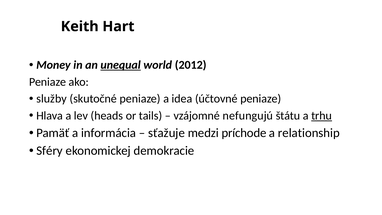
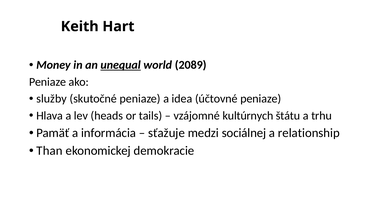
2012: 2012 -> 2089
nefungujú: nefungujú -> kultúrnych
trhu underline: present -> none
príchode: príchode -> sociálnej
Sféry: Sféry -> Than
